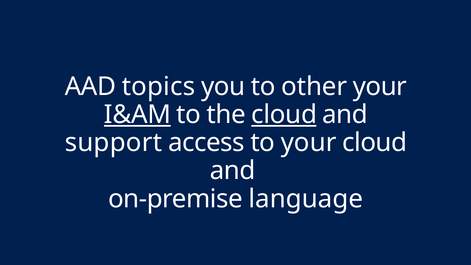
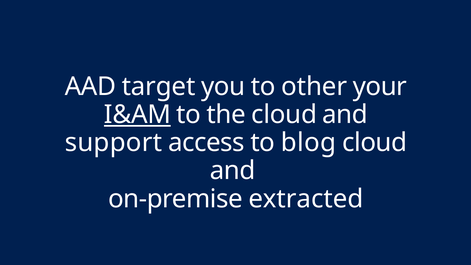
topics: topics -> target
cloud at (284, 115) underline: present -> none
to your: your -> blog
language: language -> extracted
